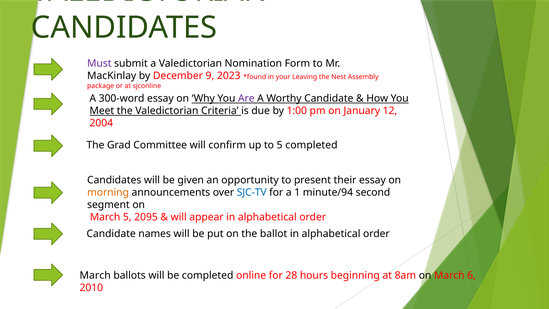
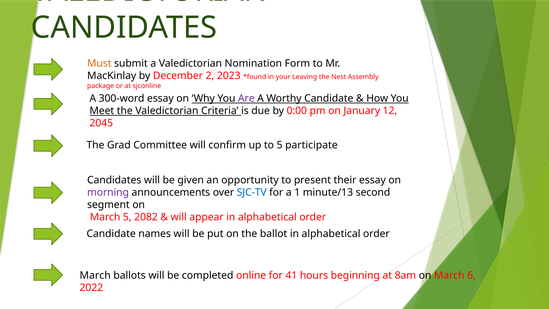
Must colour: purple -> orange
9: 9 -> 2
1:00: 1:00 -> 0:00
2004: 2004 -> 2045
5 completed: completed -> participate
morning colour: orange -> purple
minute/94: minute/94 -> minute/13
2095: 2095 -> 2082
28: 28 -> 41
2010: 2010 -> 2022
